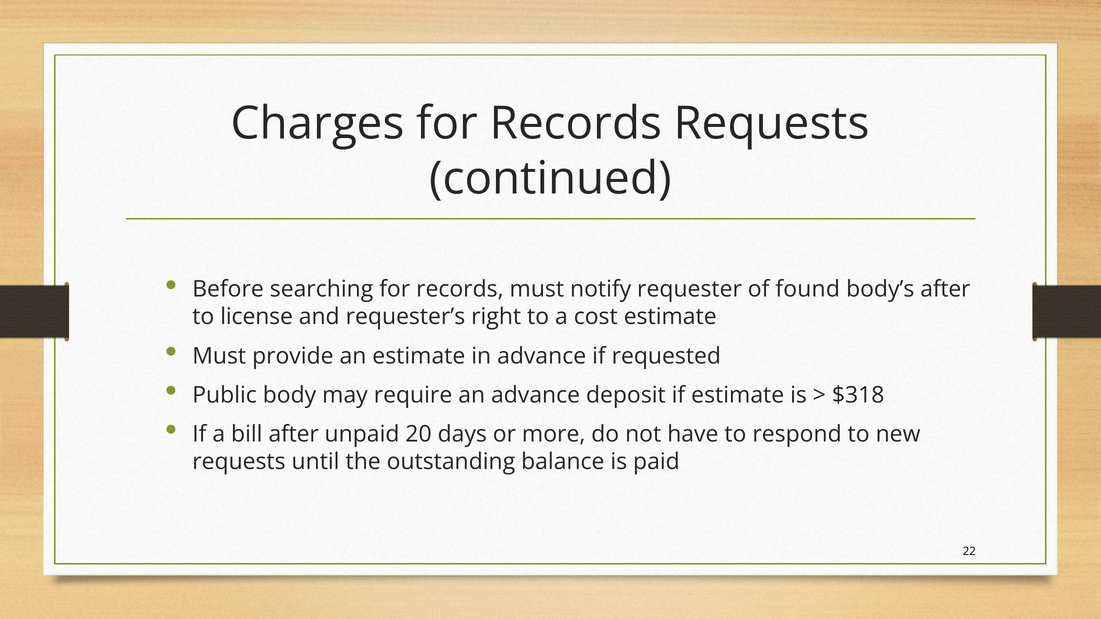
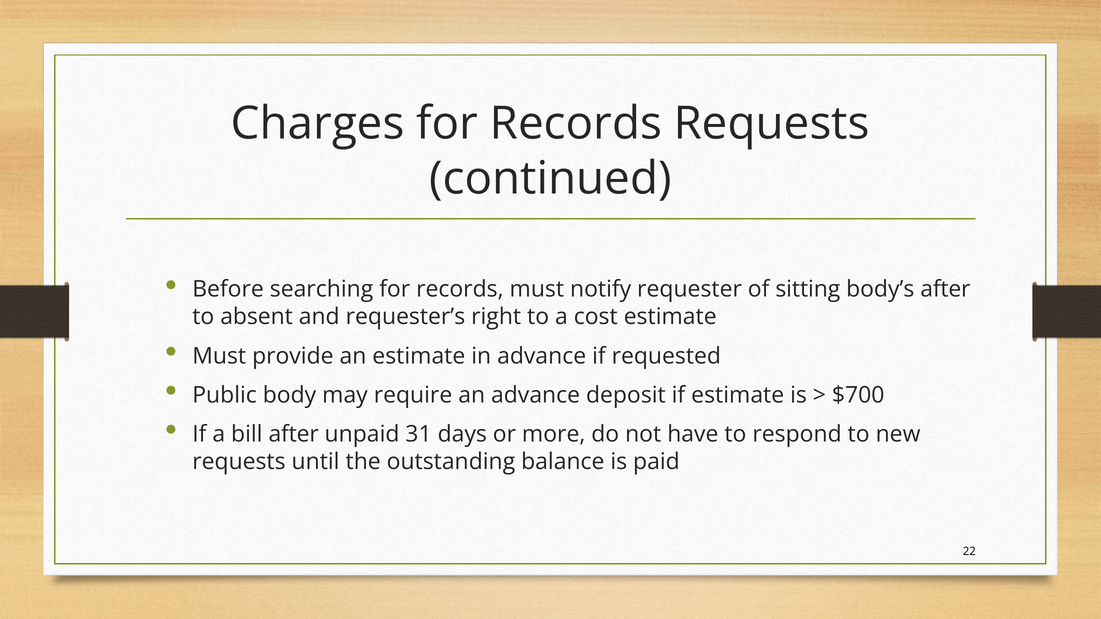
found: found -> sitting
license: license -> absent
$318: $318 -> $700
20: 20 -> 31
